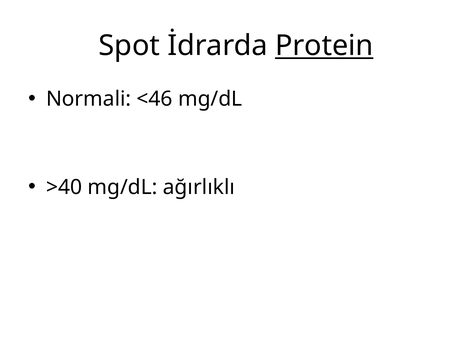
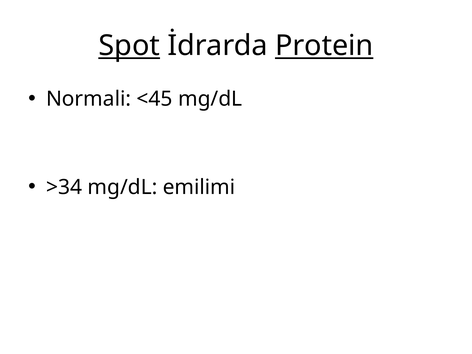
Spot underline: none -> present
<46: <46 -> <45
>40: >40 -> >34
ağırlıklı: ağırlıklı -> emilimi
